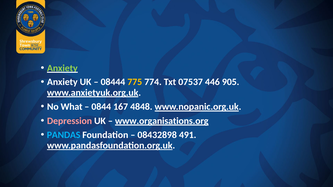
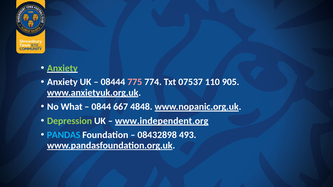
775 colour: yellow -> pink
446: 446 -> 110
167: 167 -> 667
Depression colour: pink -> light green
www.organisations.org: www.organisations.org -> www.independent.org
491: 491 -> 493
